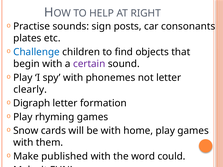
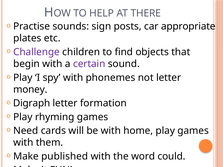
RIGHT: RIGHT -> THERE
consonants: consonants -> appropriate
Challenge colour: blue -> purple
clearly: clearly -> money
Snow: Snow -> Need
